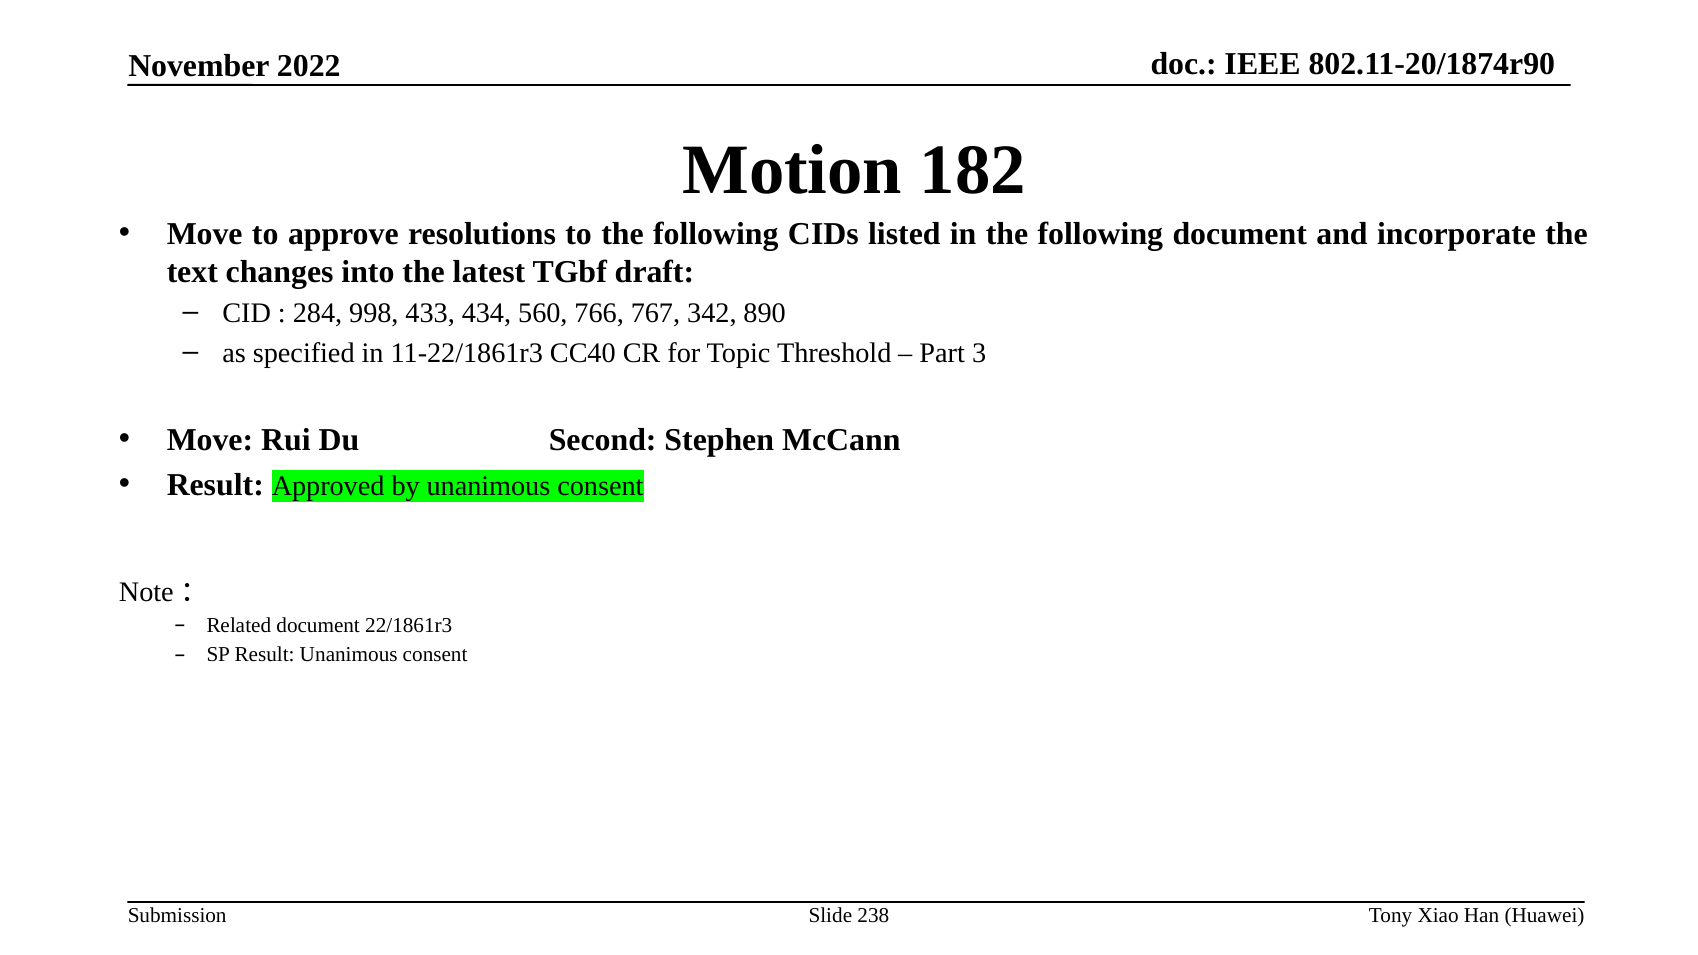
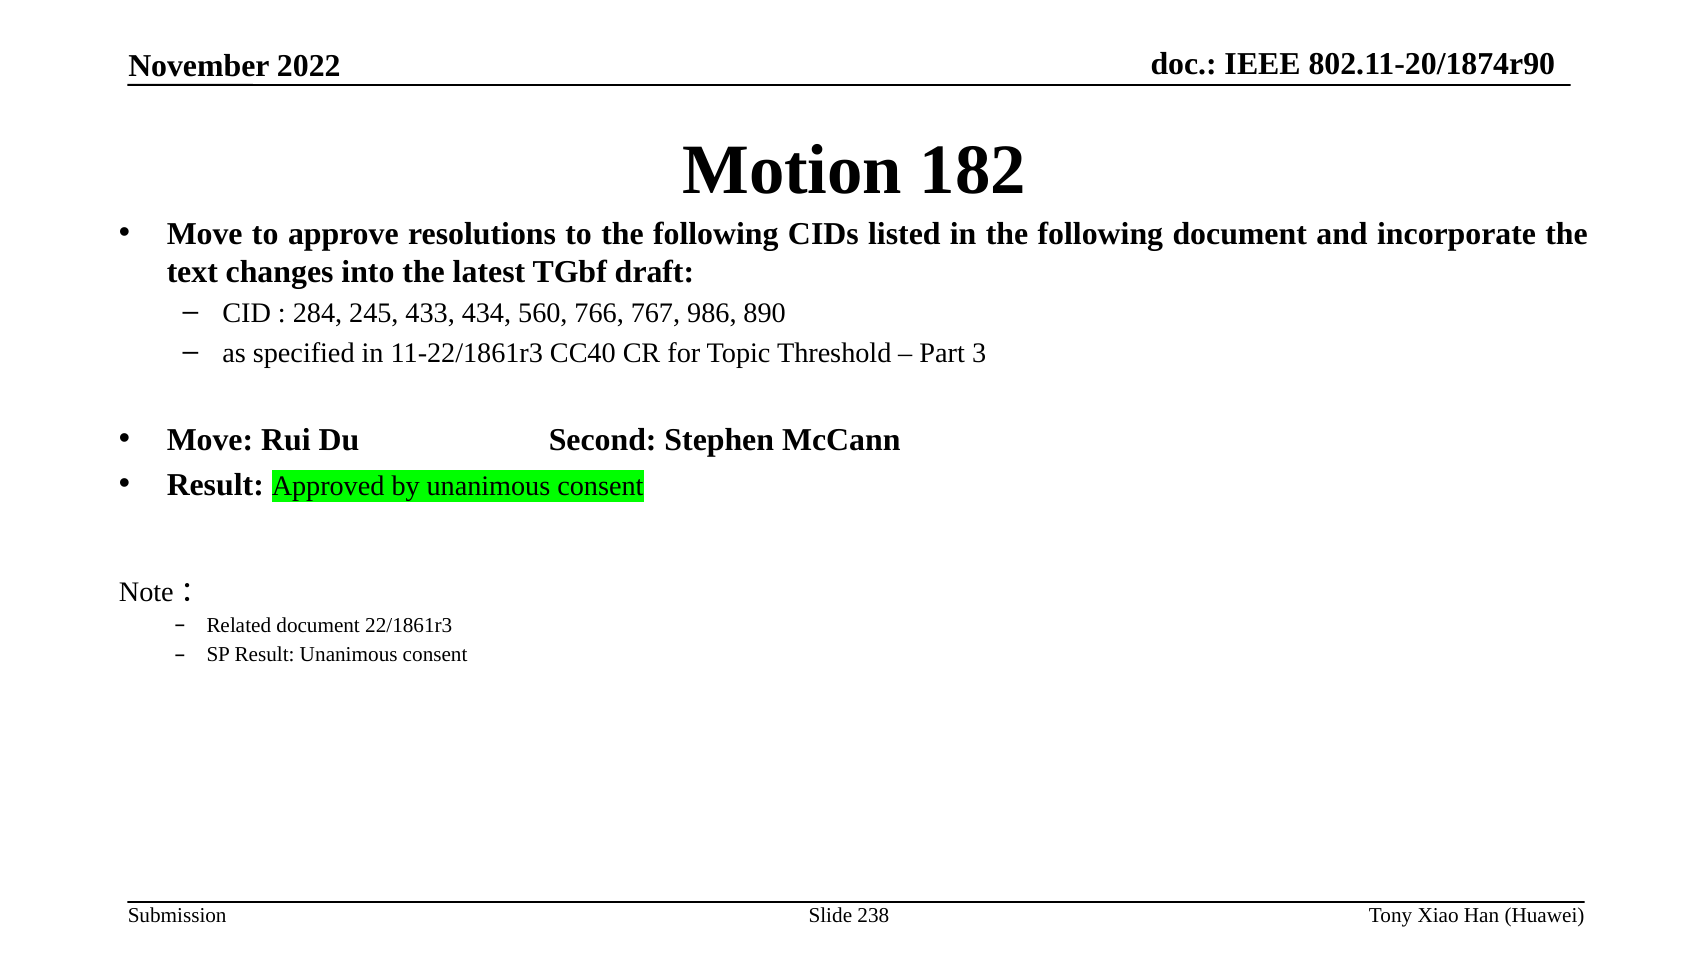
998: 998 -> 245
342: 342 -> 986
